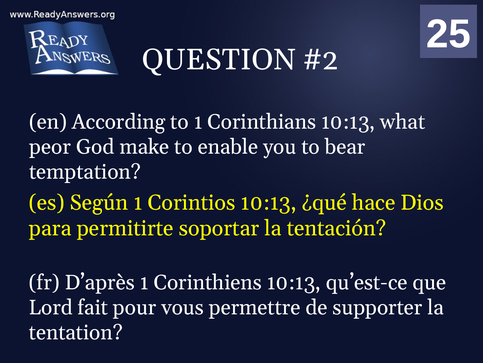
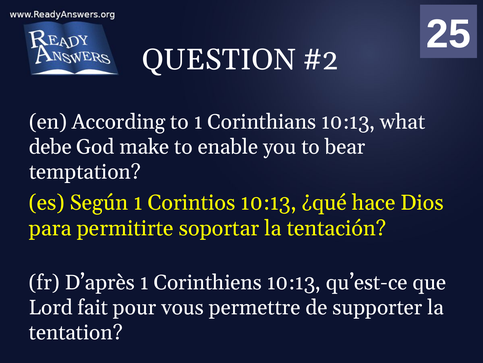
peor: peor -> debe
